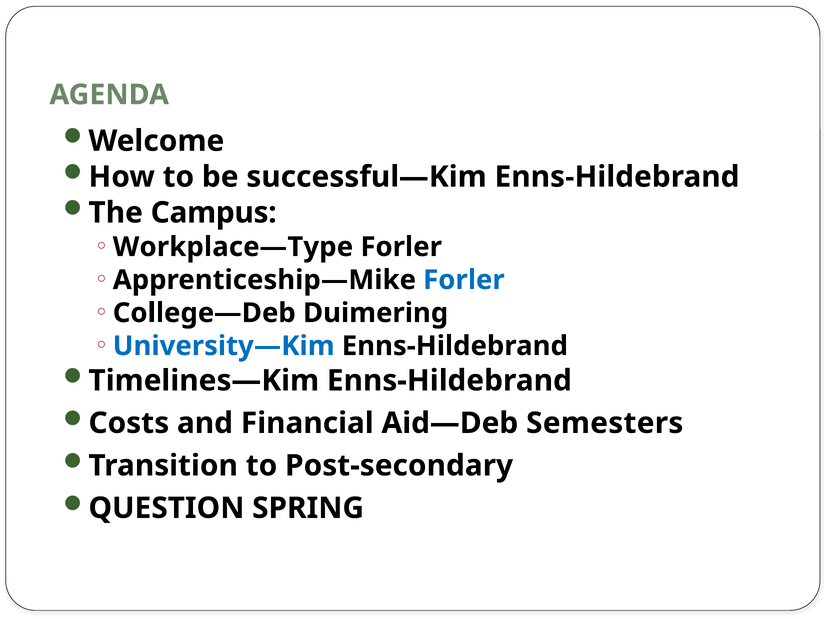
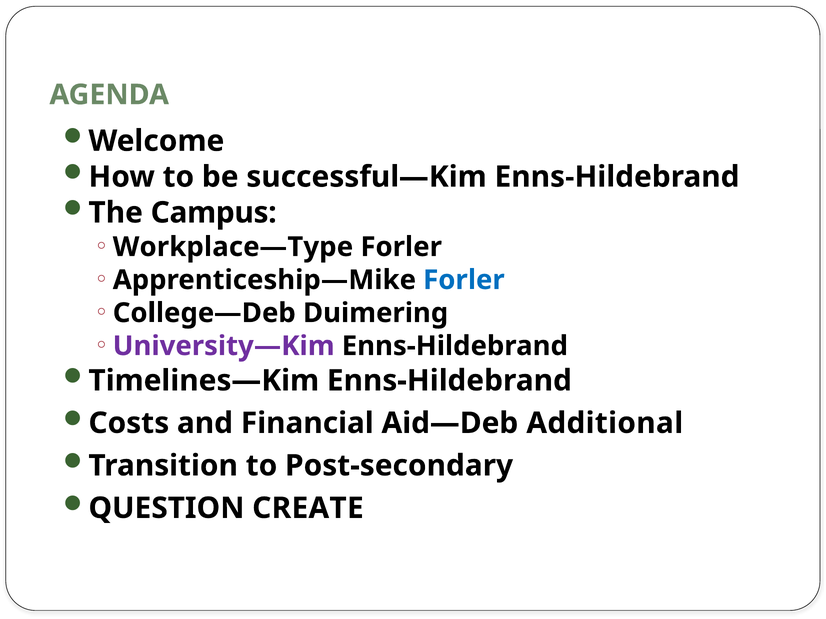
University—Kim colour: blue -> purple
Semesters: Semesters -> Additional
SPRING: SPRING -> CREATE
